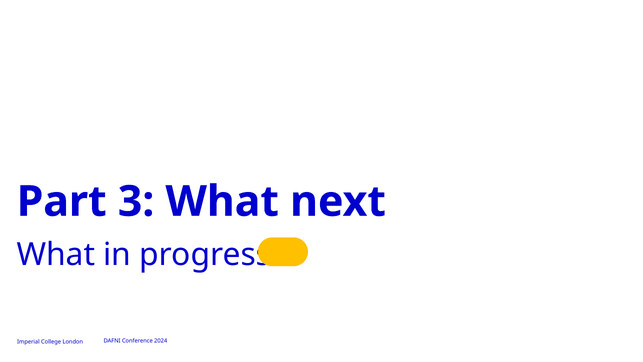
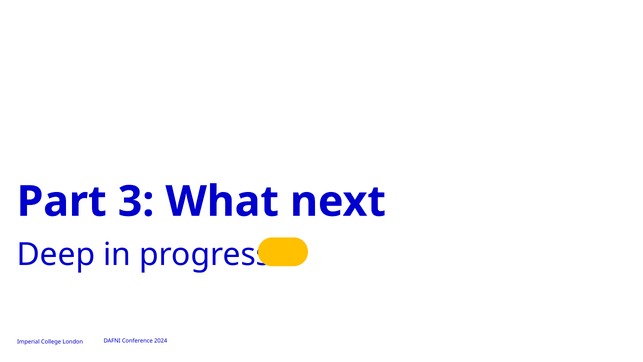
What at (56, 254): What -> Deep
